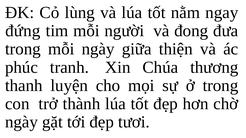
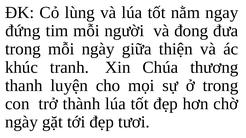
phúc: phúc -> khúc
